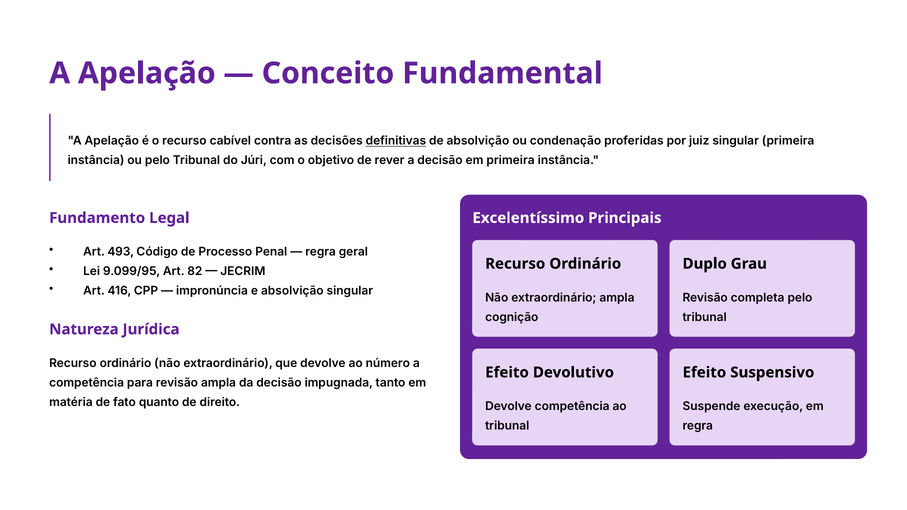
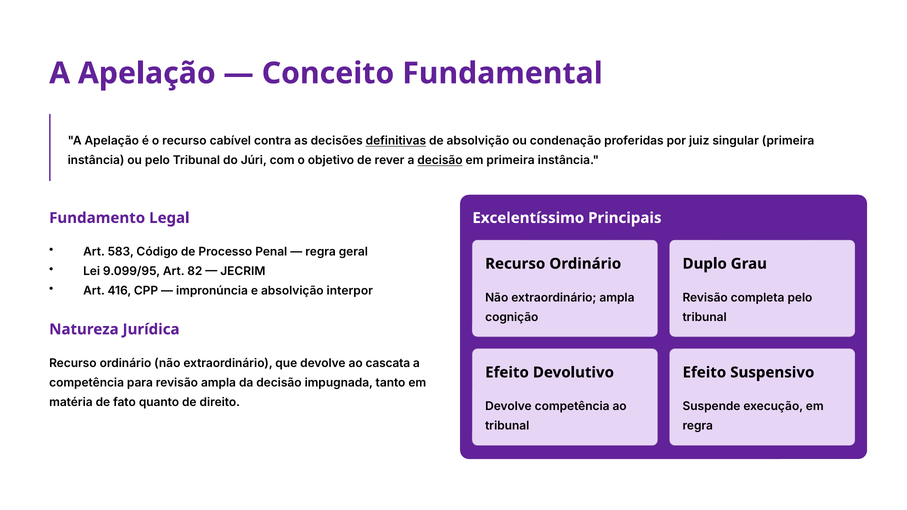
decisão at (440, 161) underline: none -> present
493: 493 -> 583
absolvição singular: singular -> interpor
número: número -> cascata
